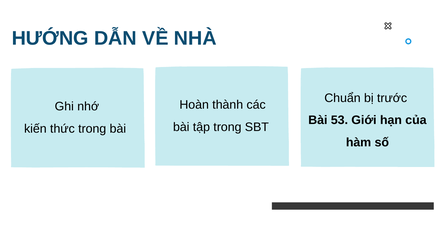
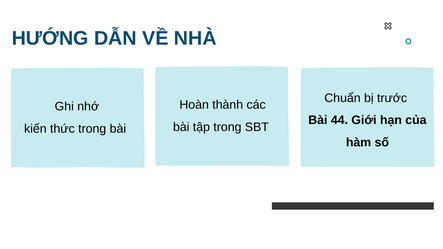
53: 53 -> 44
